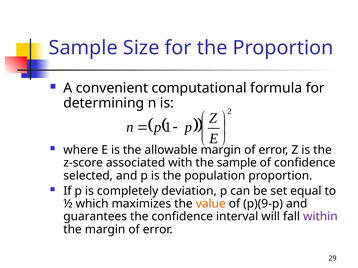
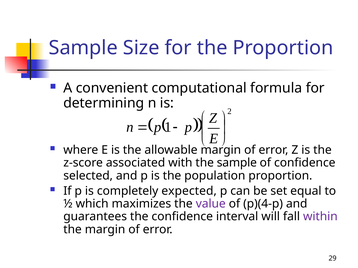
deviation: deviation -> expected
value colour: orange -> purple
p)(9-p: p)(9-p -> p)(4-p
